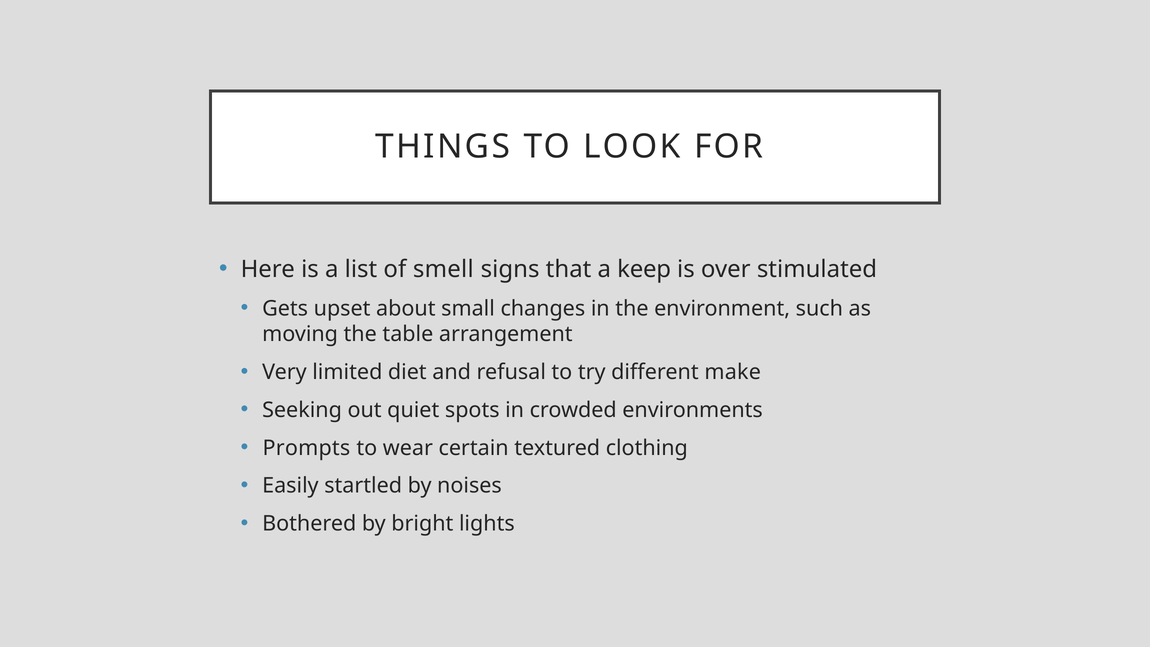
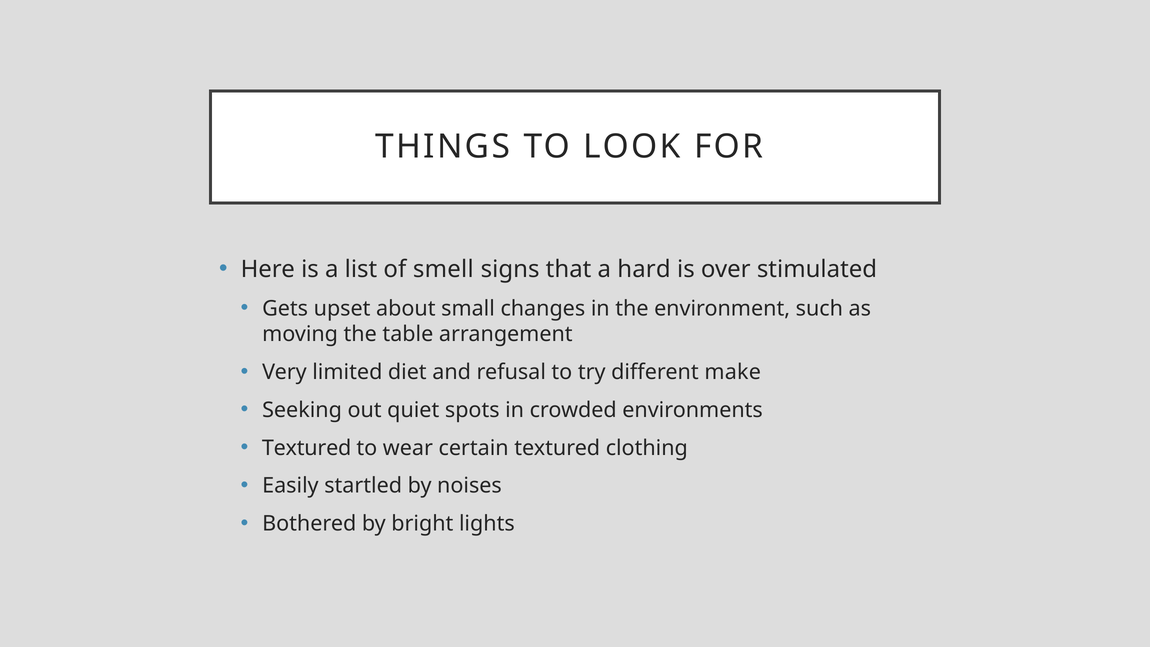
keep: keep -> hard
Prompts at (306, 448): Prompts -> Textured
